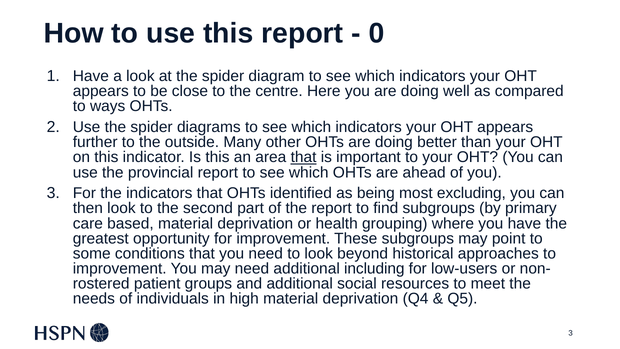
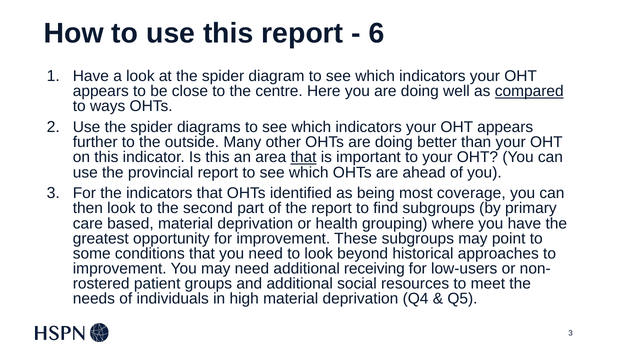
0: 0 -> 6
compared underline: none -> present
excluding: excluding -> coverage
including: including -> receiving
